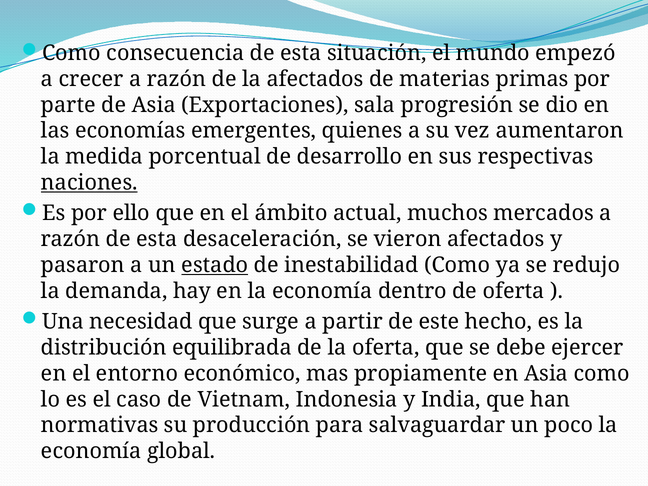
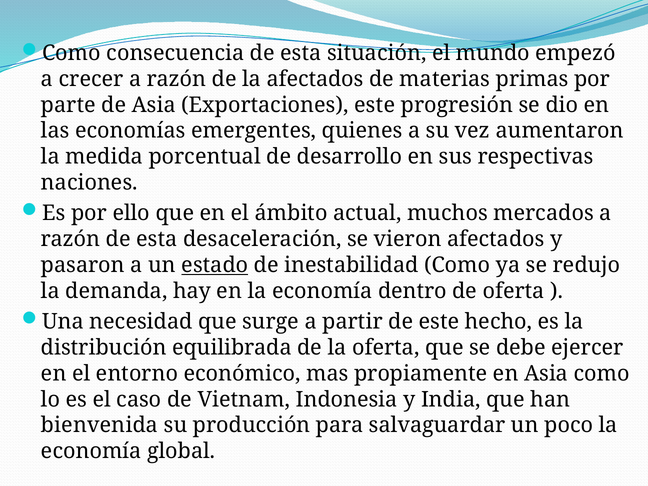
Exportaciones sala: sala -> este
naciones underline: present -> none
normativas: normativas -> bienvenida
